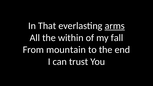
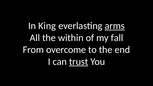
That: That -> King
mountain: mountain -> overcome
trust underline: none -> present
